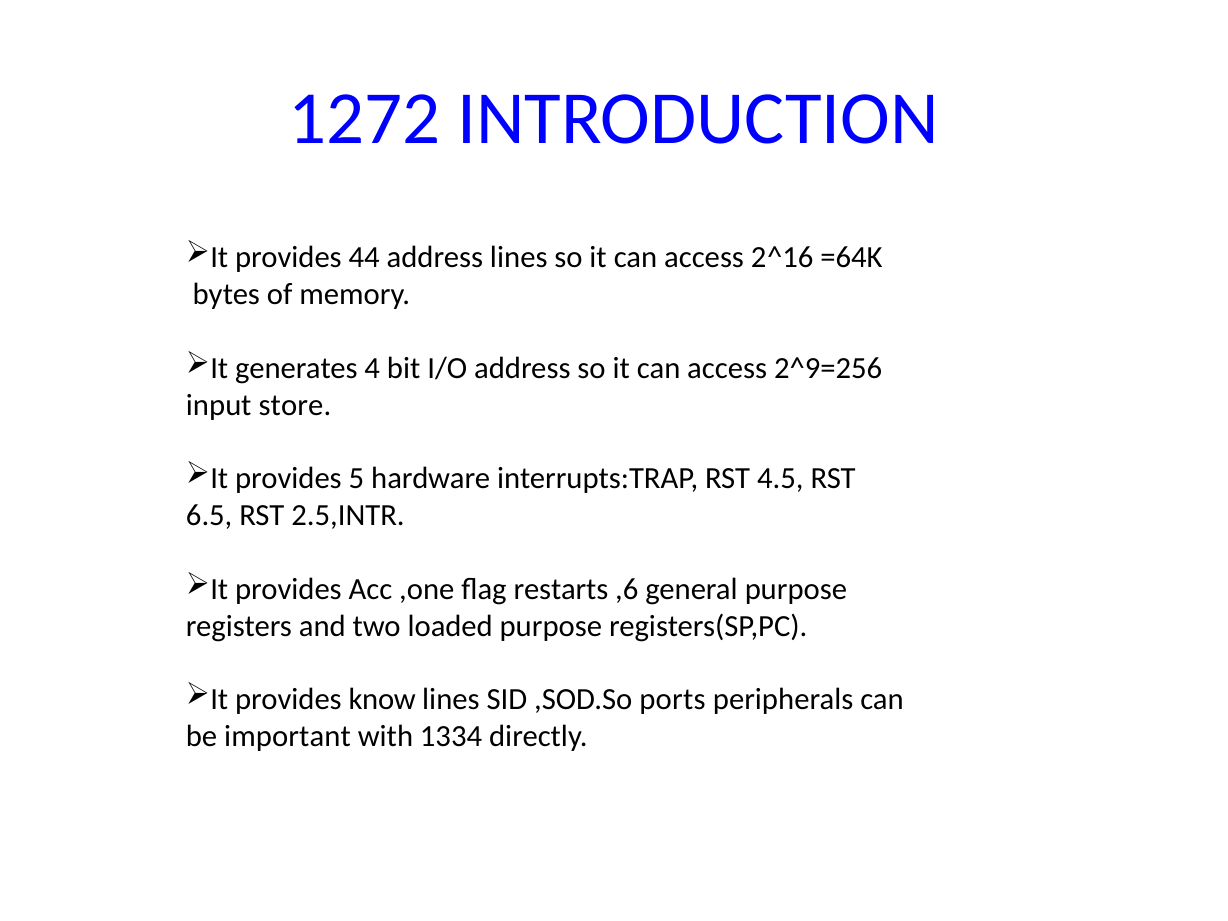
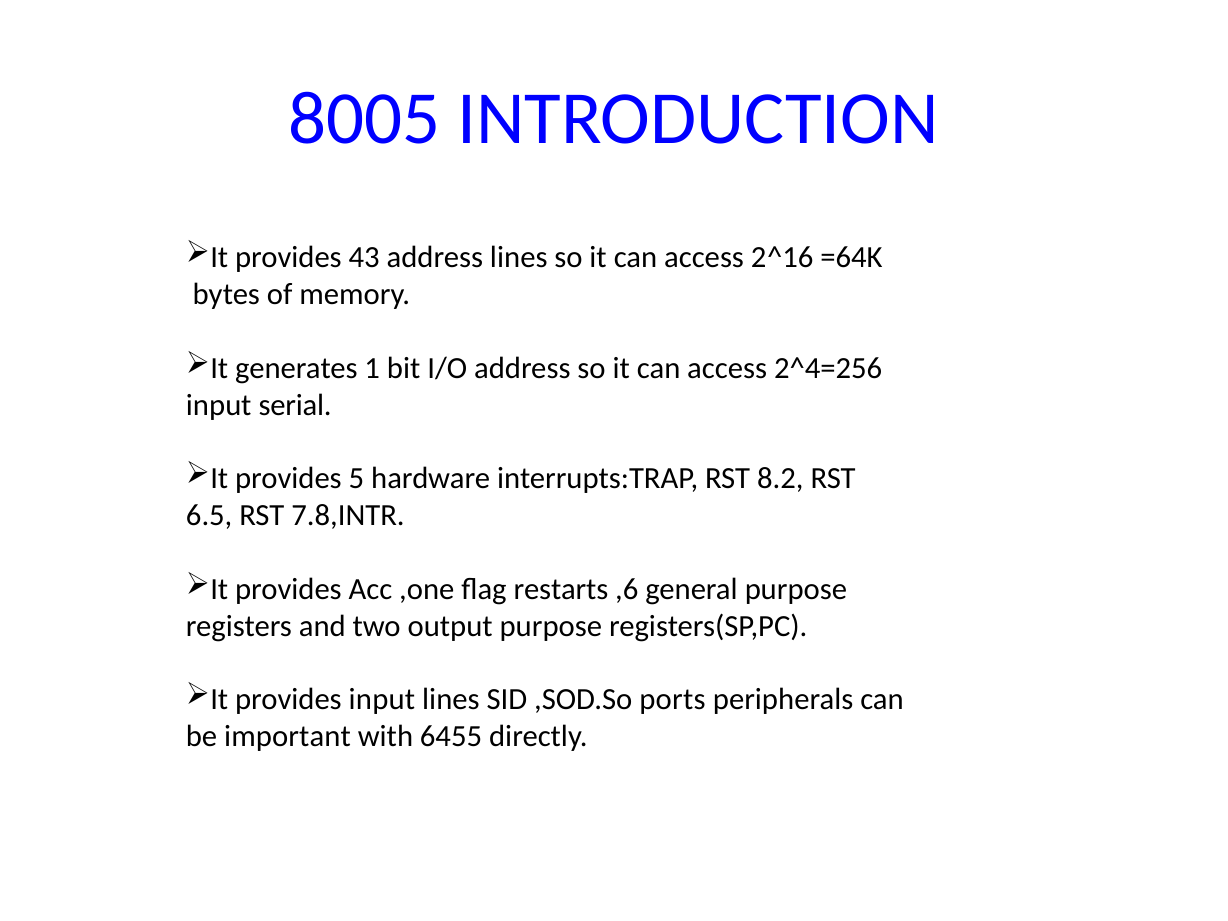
1272: 1272 -> 8005
44: 44 -> 43
4: 4 -> 1
2^9=256: 2^9=256 -> 2^4=256
store: store -> serial
4.5: 4.5 -> 8.2
2.5,INTR: 2.5,INTR -> 7.8,INTR
loaded: loaded -> output
provides know: know -> input
1334: 1334 -> 6455
